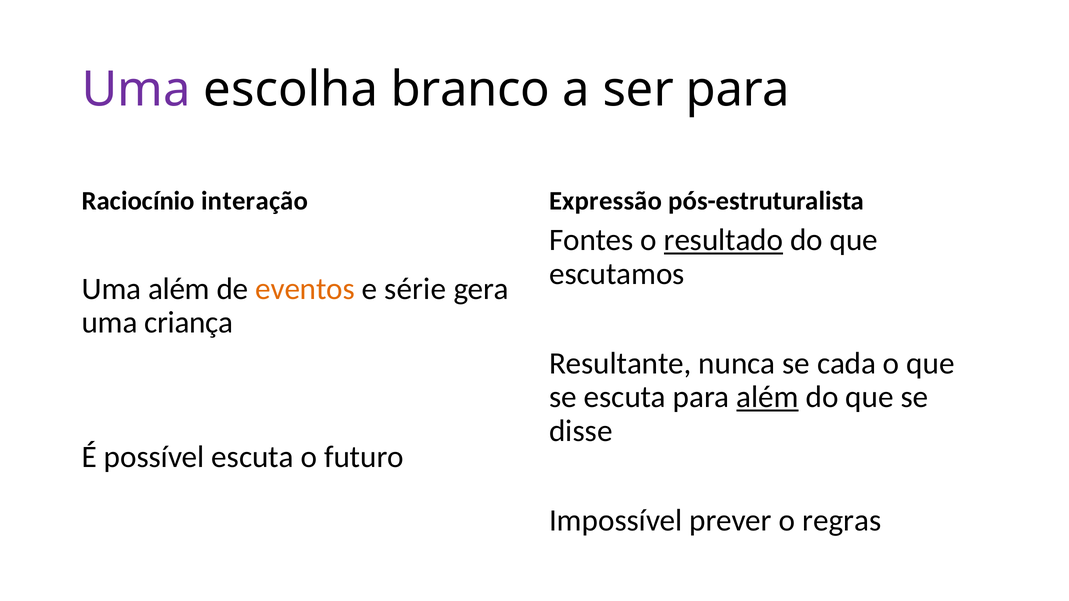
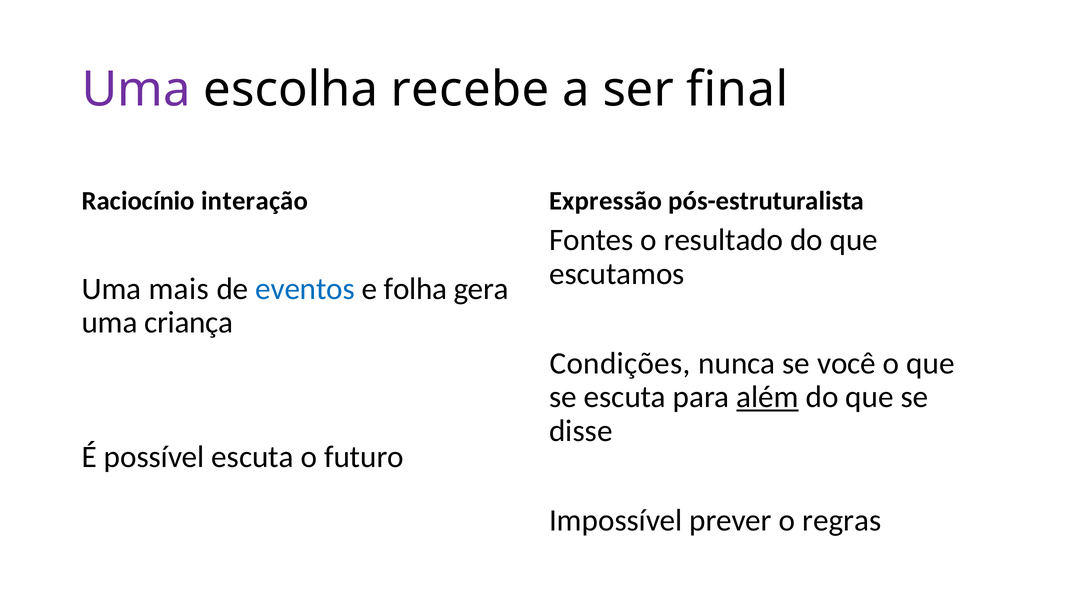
branco: branco -> recebe
ser para: para -> final
resultado underline: present -> none
Uma além: além -> mais
eventos colour: orange -> blue
série: série -> folha
Resultante: Resultante -> Condições
cada: cada -> você
